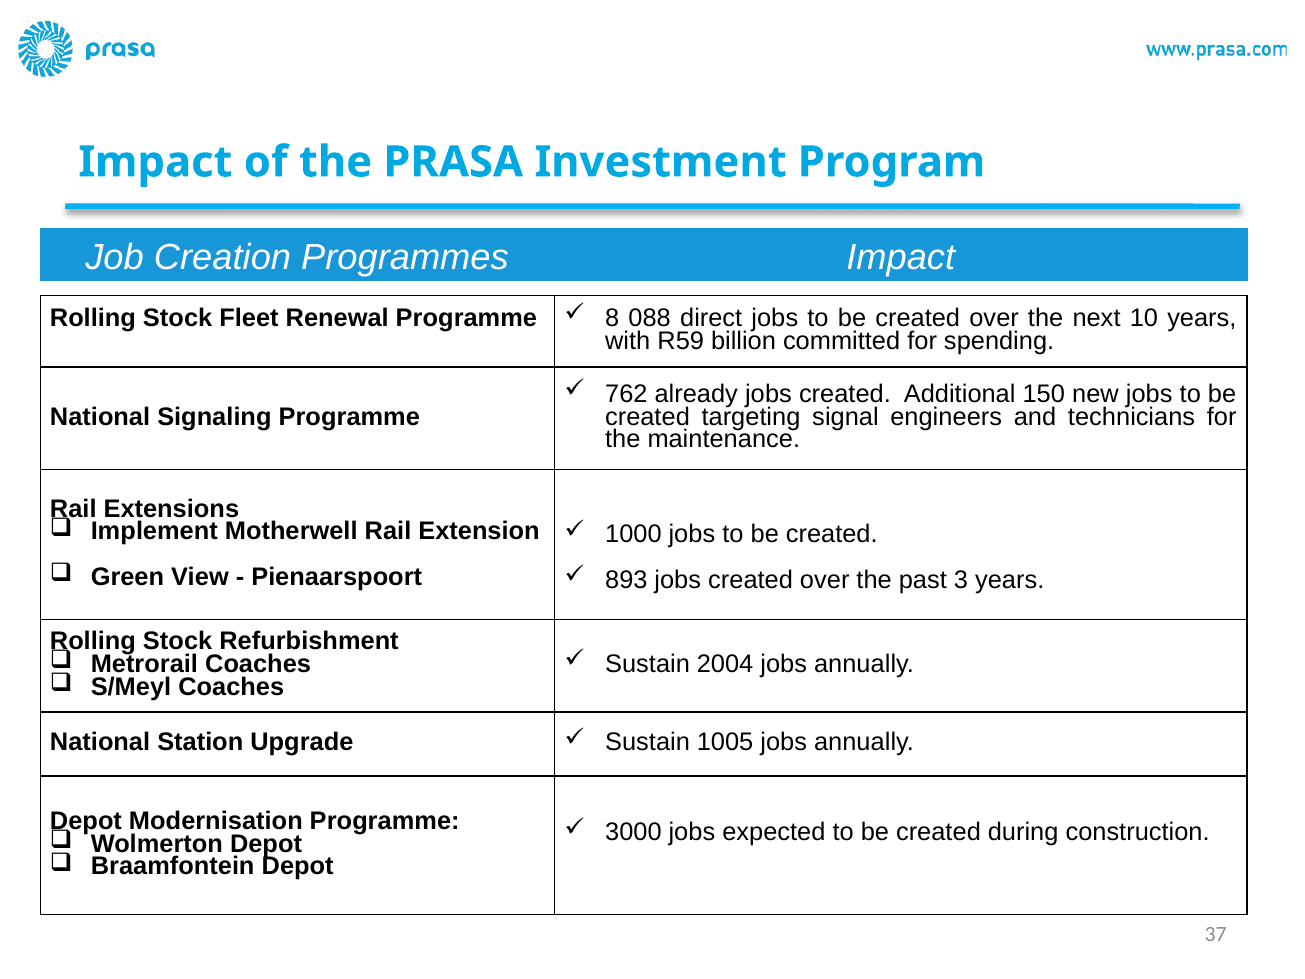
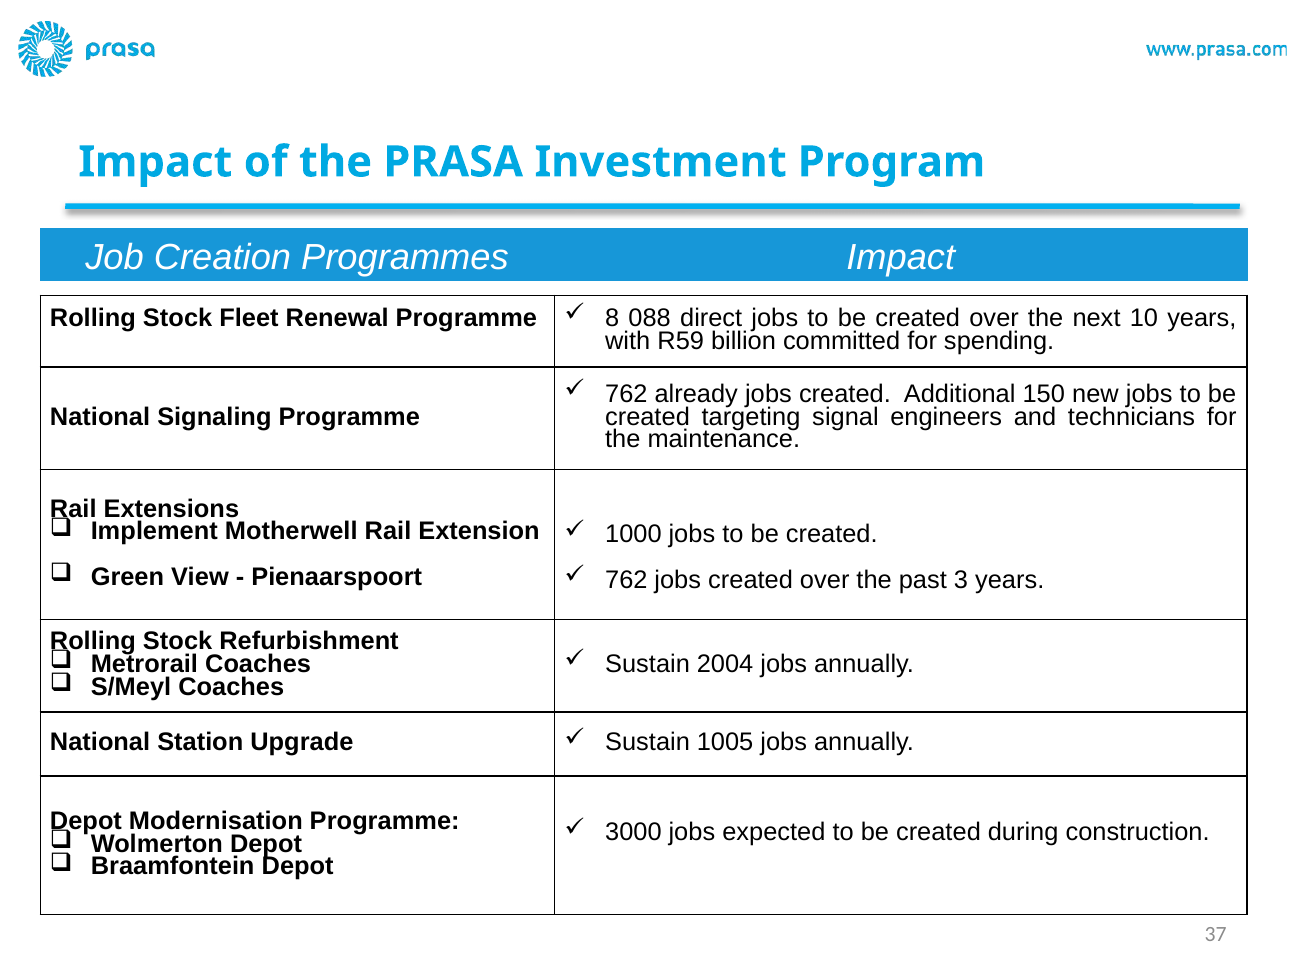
893 at (626, 580): 893 -> 762
